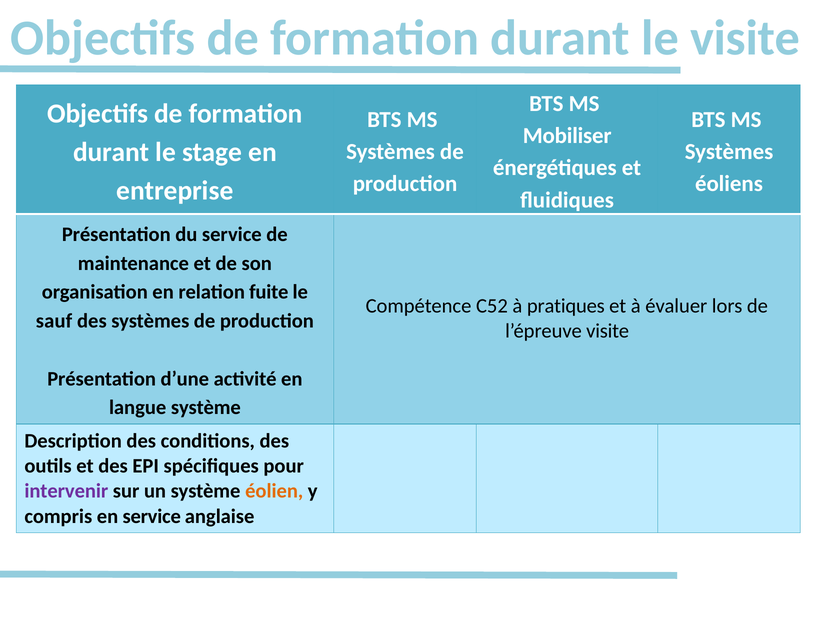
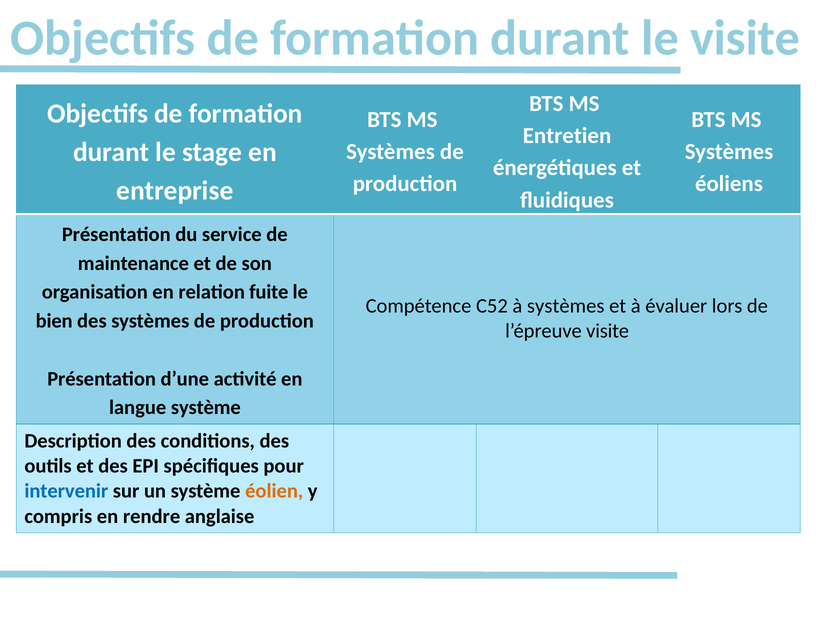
Mobiliser: Mobiliser -> Entretien
à pratiques: pratiques -> systèmes
sauf: sauf -> bien
intervenir colour: purple -> blue
en service: service -> rendre
